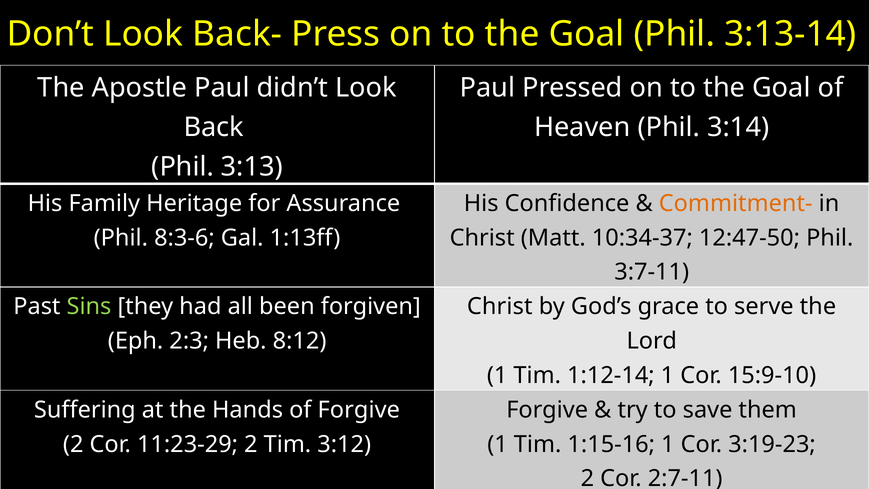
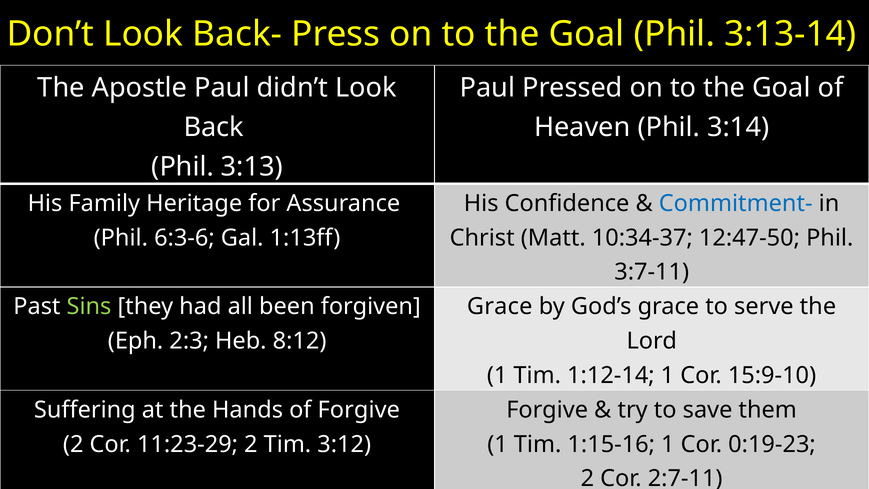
Commitment- colour: orange -> blue
8:3-6: 8:3-6 -> 6:3-6
Christ at (500, 307): Christ -> Grace
3:19-23: 3:19-23 -> 0:19-23
